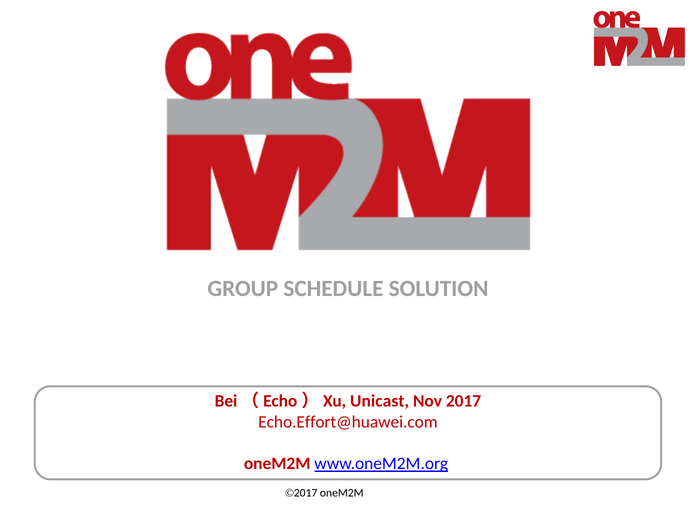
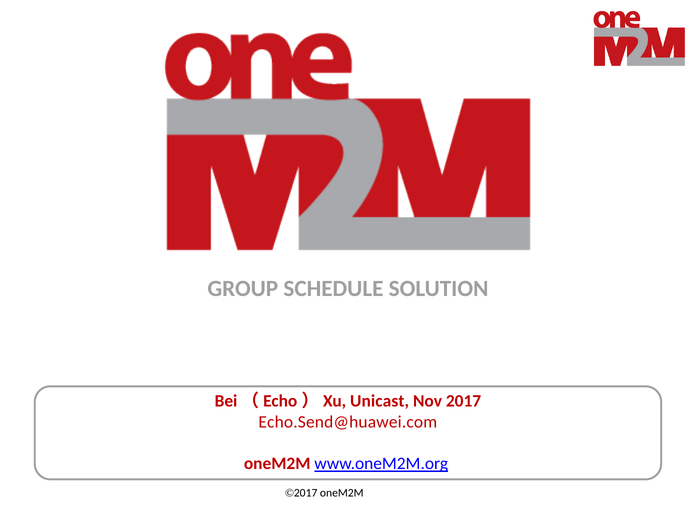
Echo.Effort@huawei.com: Echo.Effort@huawei.com -> Echo.Send@huawei.com
